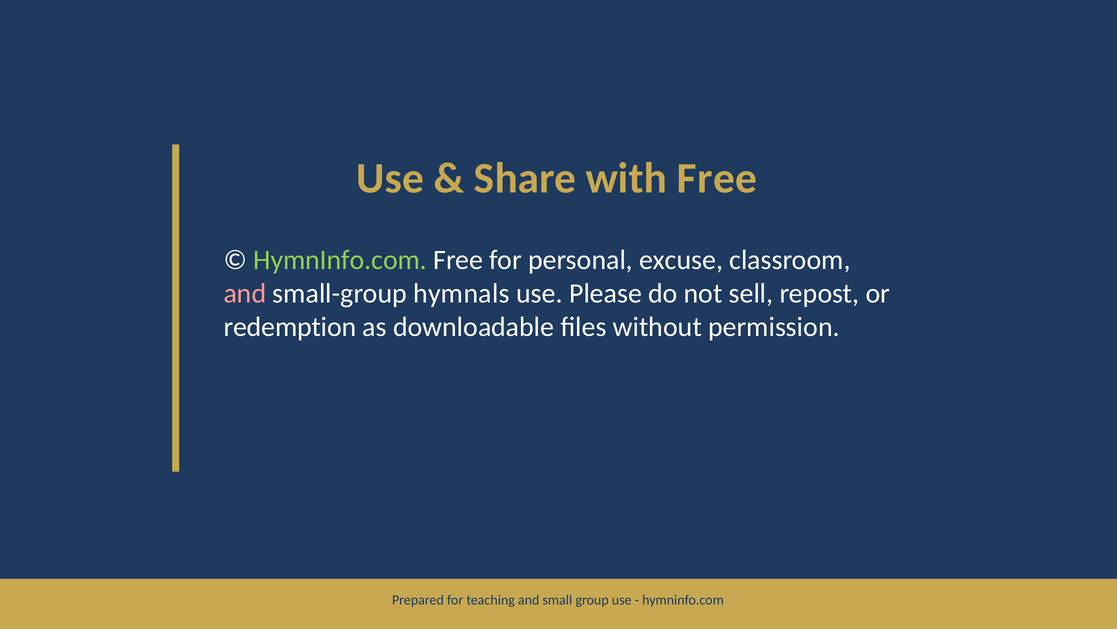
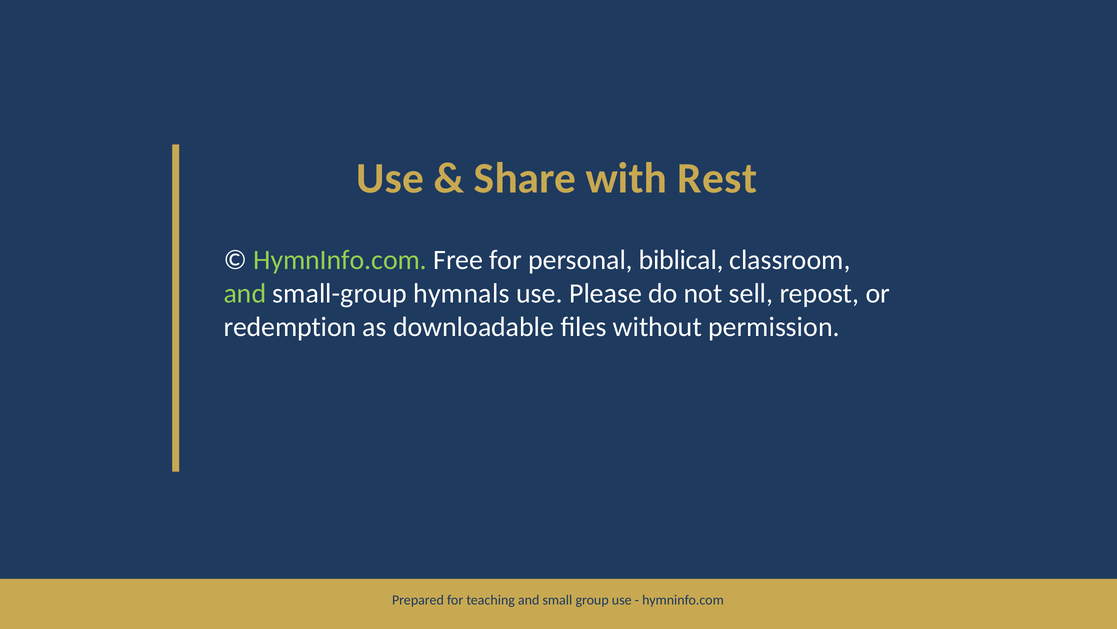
with Free: Free -> Rest
excuse: excuse -> biblical
and at (245, 293) colour: pink -> light green
